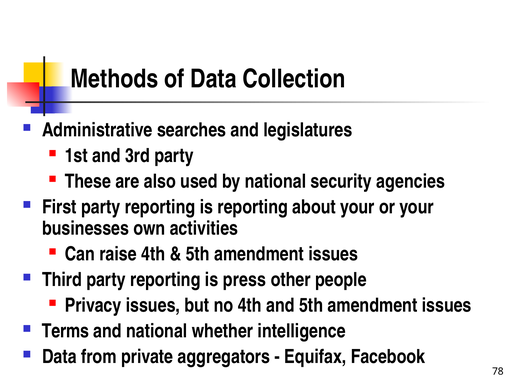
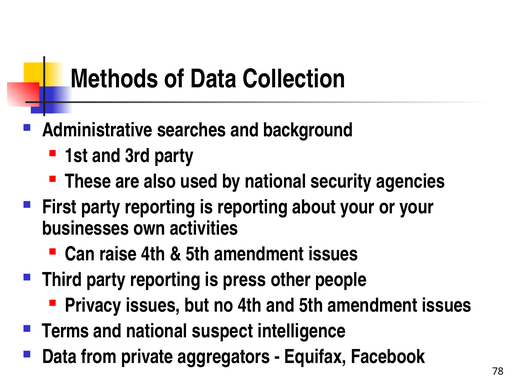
legislatures: legislatures -> background
whether: whether -> suspect
